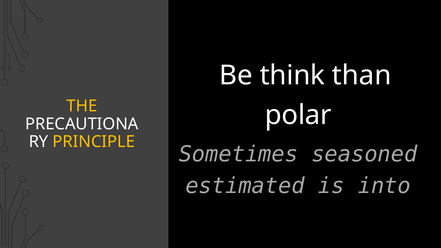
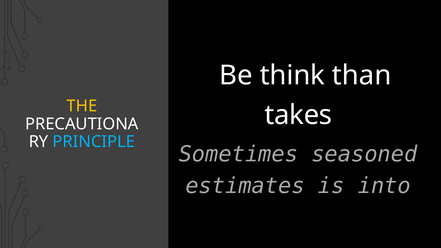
polar: polar -> takes
PRINCIPLE colour: yellow -> light blue
estimated: estimated -> estimates
